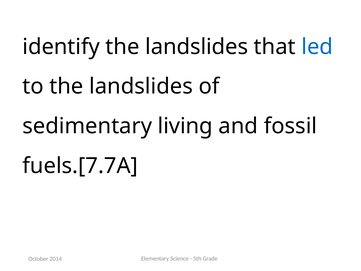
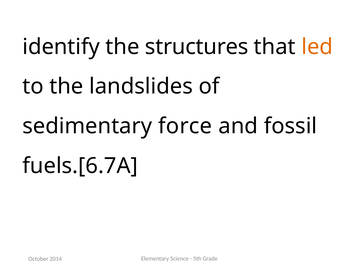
landslides at (197, 47): landslides -> structures
led colour: blue -> orange
living: living -> force
fuels.[7.7A: fuels.[7.7A -> fuels.[6.7A
